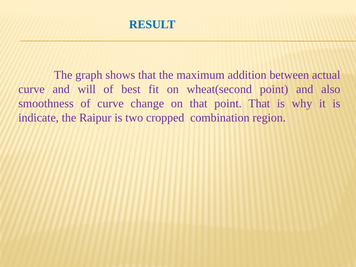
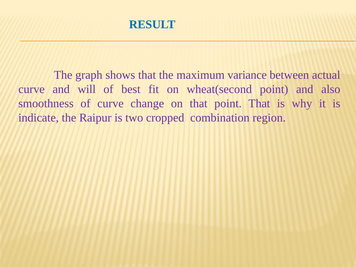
addition: addition -> variance
